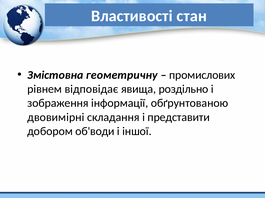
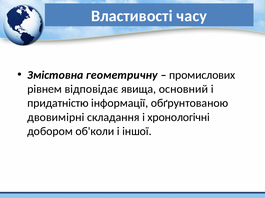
стан: стан -> часу
роздільно: роздільно -> основний
зображення: зображення -> придатністю
представити: представити -> хронологічні
об'води: об'води -> об'коли
